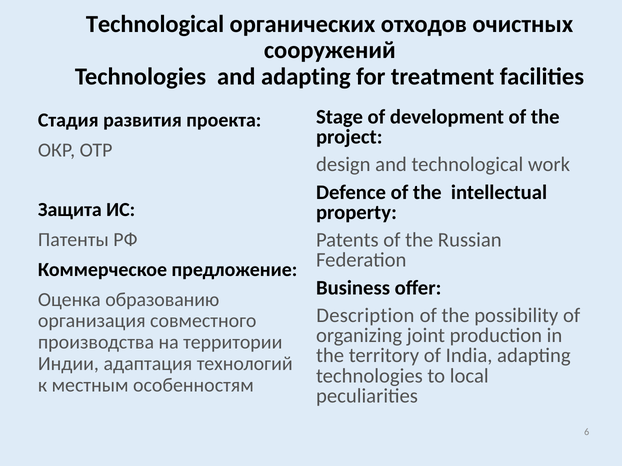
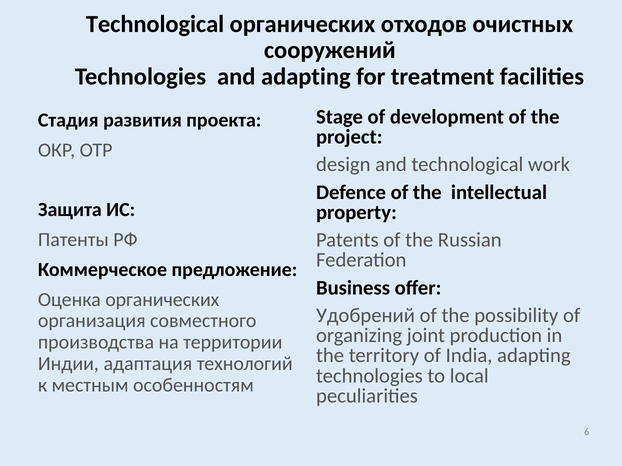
Оценка образованию: образованию -> органических
Description: Description -> Удобрений
